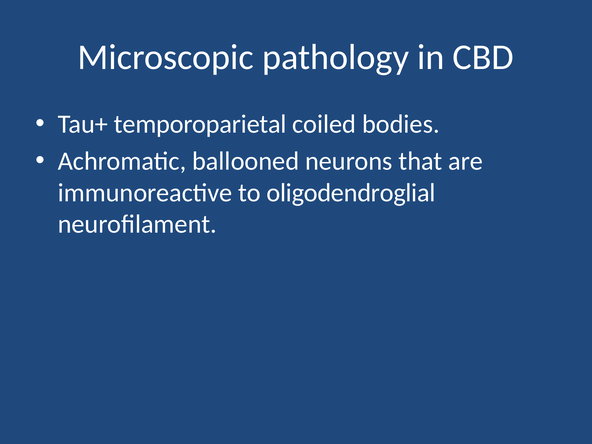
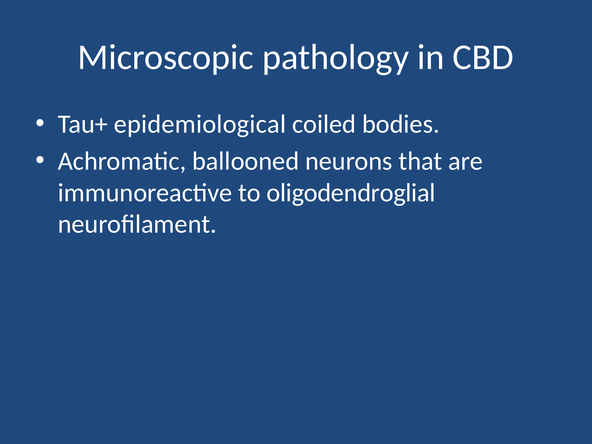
temporoparietal: temporoparietal -> epidemiological
